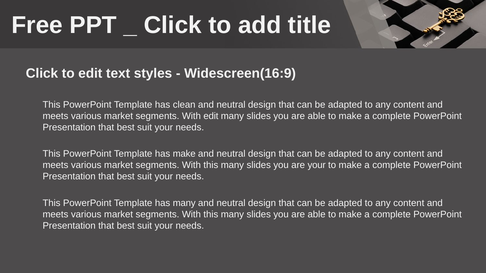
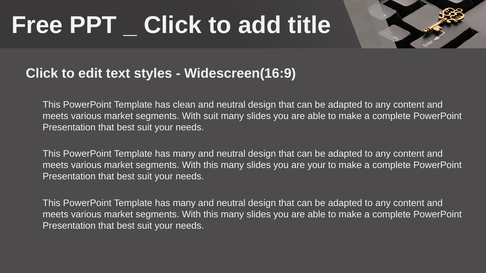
With edit: edit -> suit
make at (184, 154): make -> many
